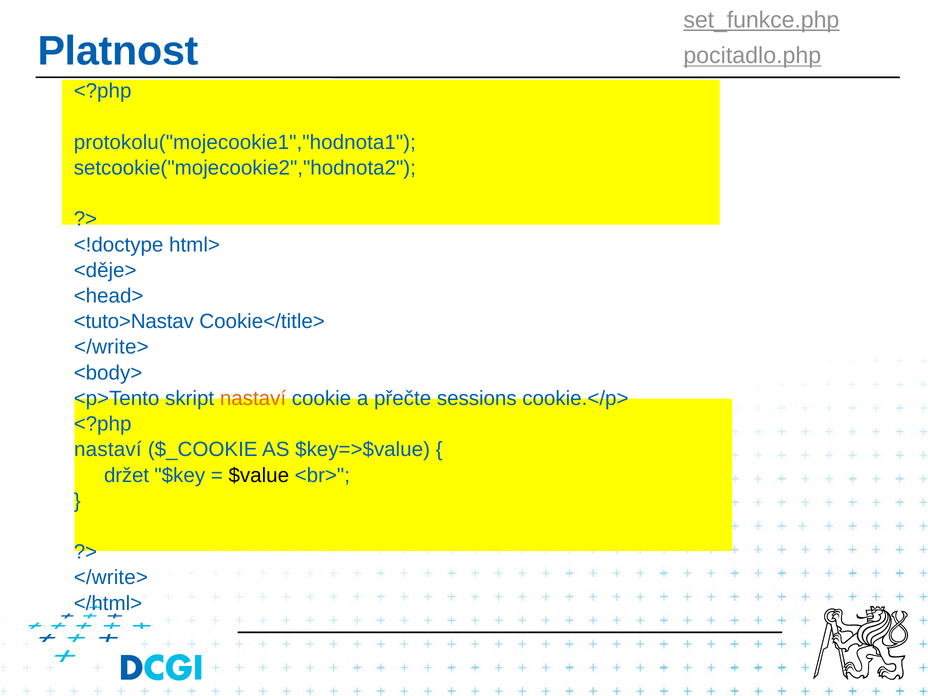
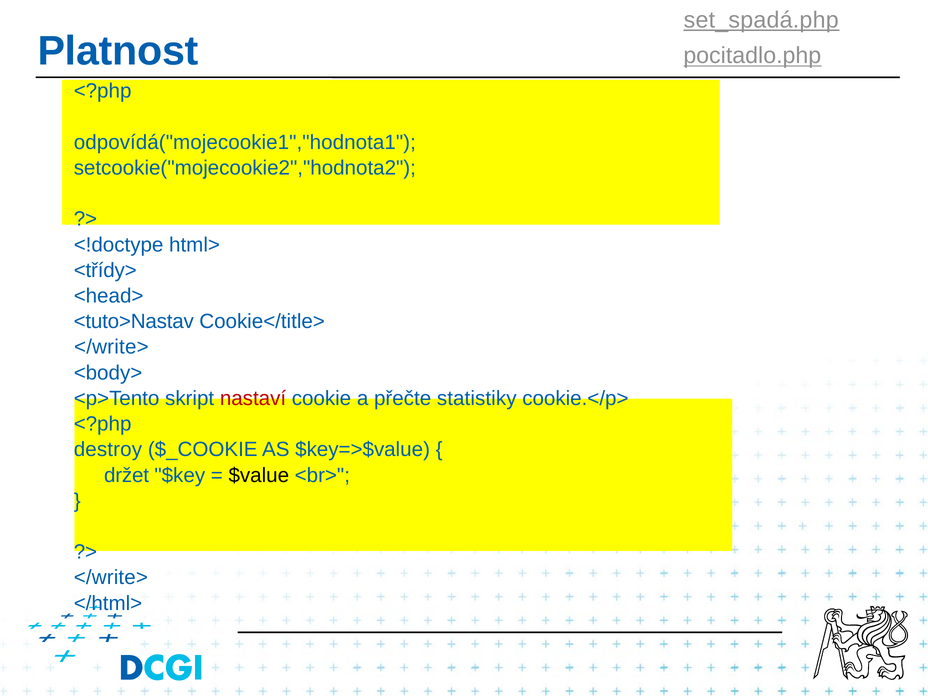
set_funkce.php: set_funkce.php -> set_spadá.php
protokolu("mojecookie1","hodnota1: protokolu("mojecookie1","hodnota1 -> odpovídá("mojecookie1","hodnota1
<děje>: <děje> -> <třídy>
nastaví at (253, 398) colour: orange -> red
sessions: sessions -> statistiky
nastaví at (108, 450): nastaví -> destroy
